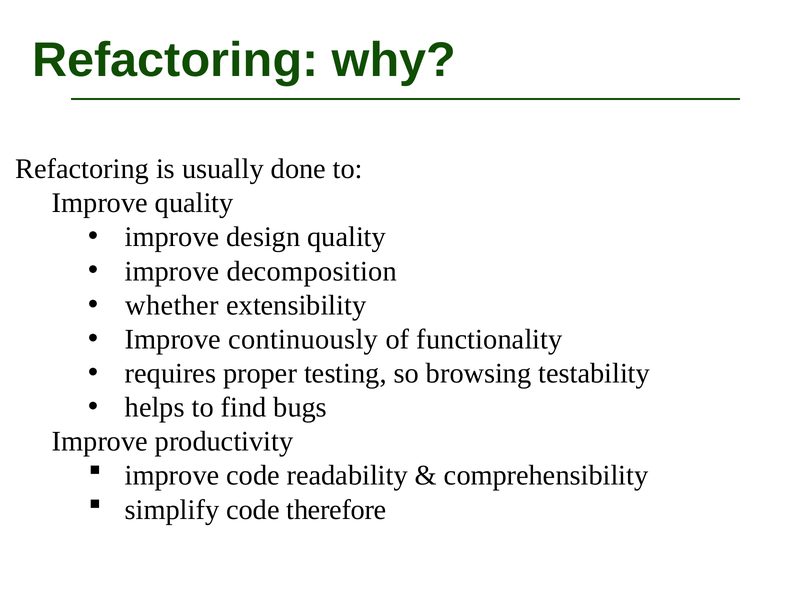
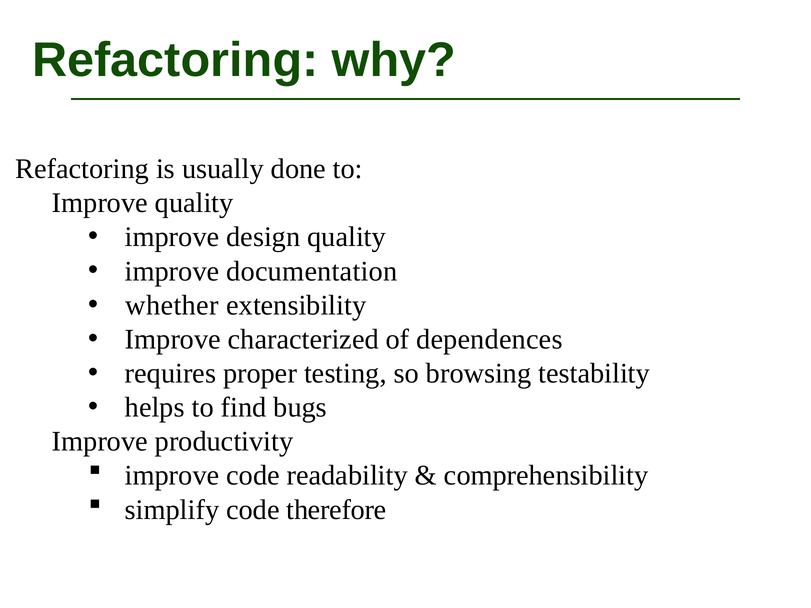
decomposition: decomposition -> documentation
continuously: continuously -> characterized
functionality: functionality -> dependences
